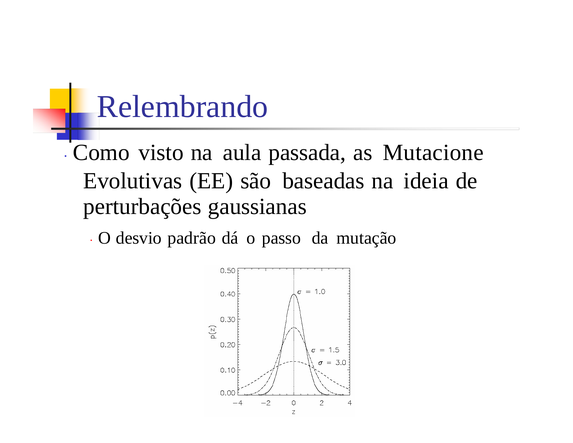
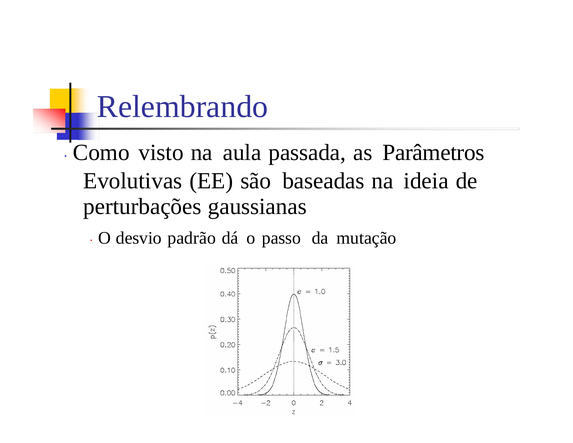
Mutacione: Mutacione -> Parâmetros
